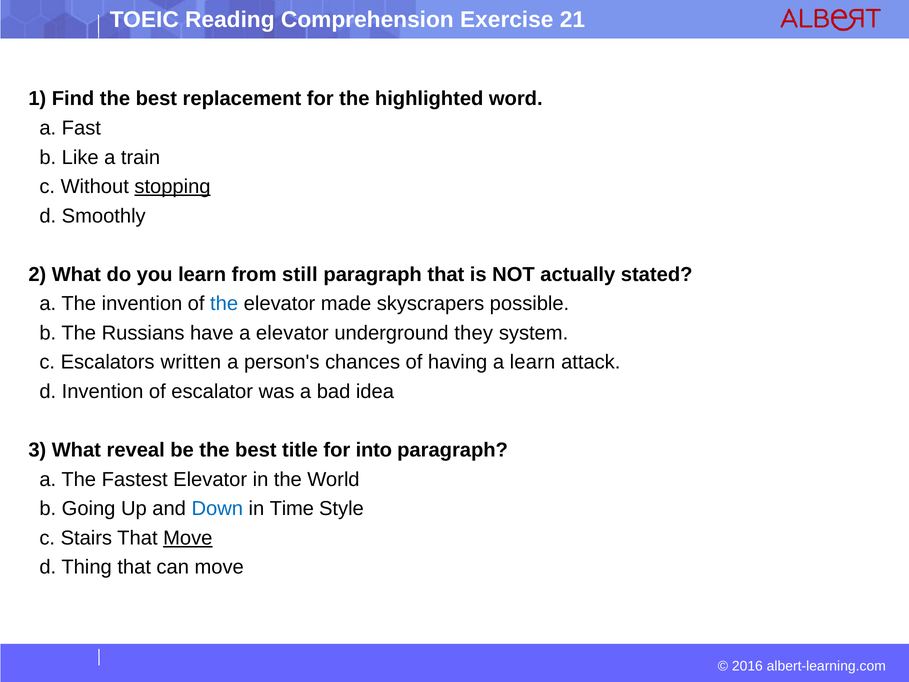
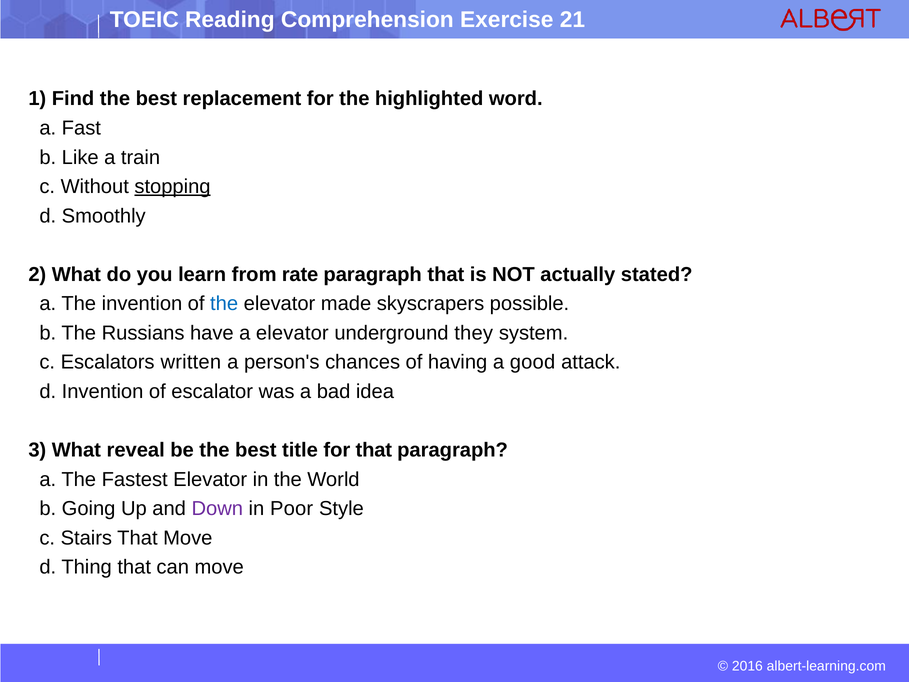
still: still -> rate
a learn: learn -> good
for into: into -> that
Down colour: blue -> purple
Time: Time -> Poor
Move at (188, 538) underline: present -> none
